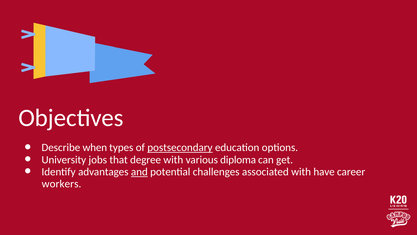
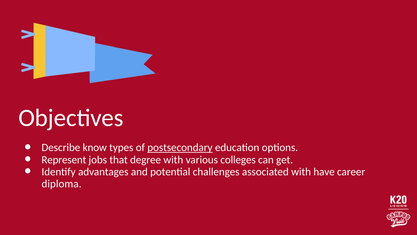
when: when -> know
University: University -> Represent
diploma: diploma -> colleges
and underline: present -> none
workers: workers -> diploma
